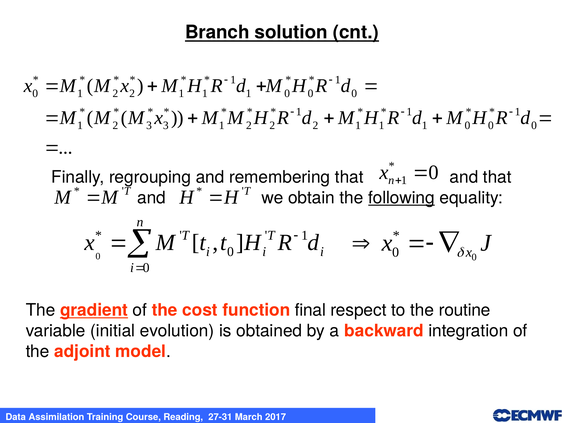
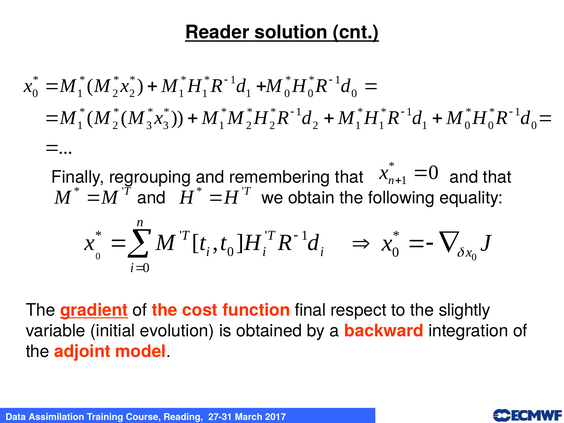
Branch: Branch -> Reader
following underline: present -> none
routine: routine -> slightly
